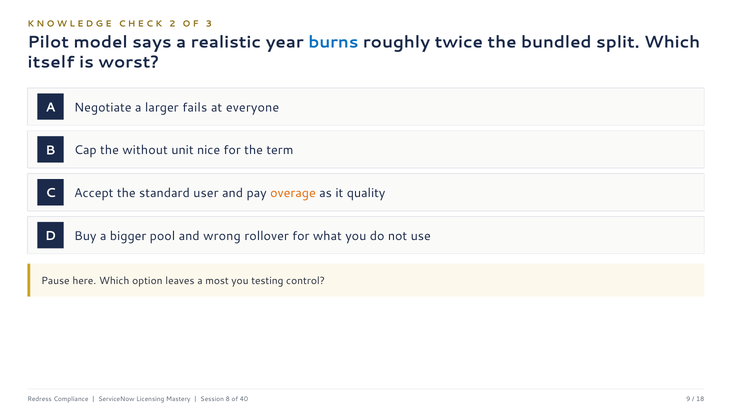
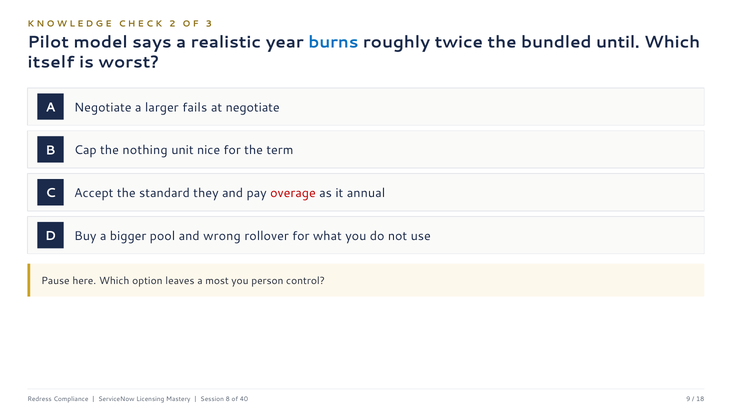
split: split -> until
at everyone: everyone -> negotiate
without: without -> nothing
user: user -> they
overage colour: orange -> red
quality: quality -> annual
testing: testing -> person
